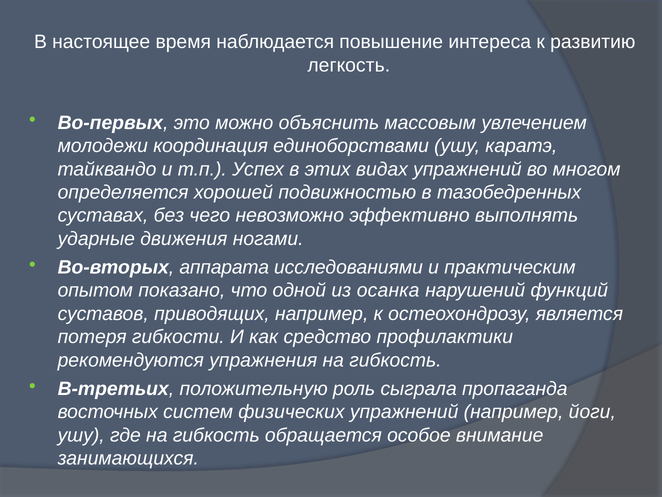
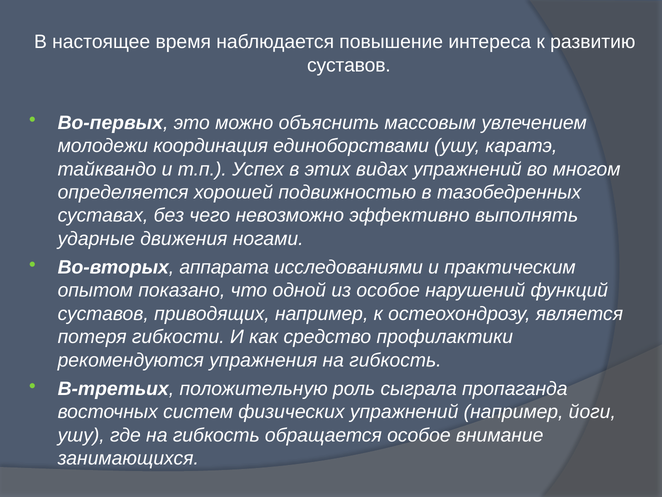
легкость at (349, 65): легкость -> суставов
из осанка: осанка -> особое
